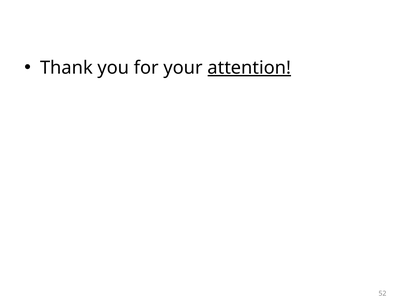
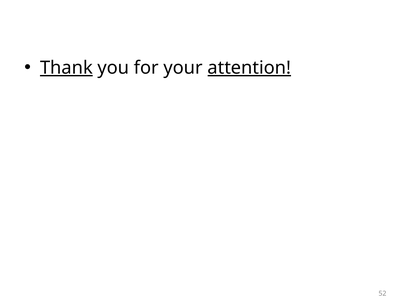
Thank underline: none -> present
